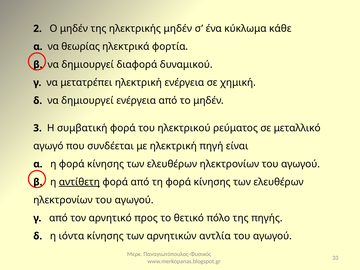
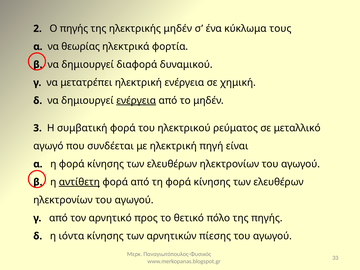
Ο μηδέν: μηδέν -> πηγής
κάθε: κάθε -> τους
ενέργεια at (136, 101) underline: none -> present
αντλία: αντλία -> πίεσης
